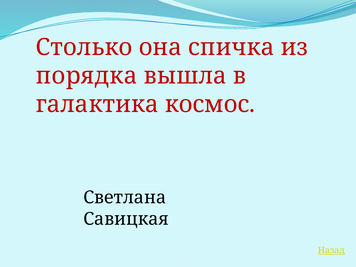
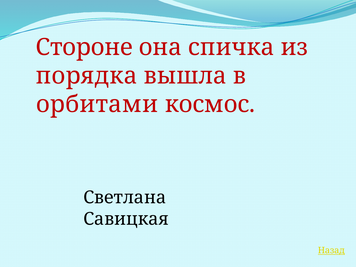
Столько: Столько -> Стороне
галактика: галактика -> орбитами
